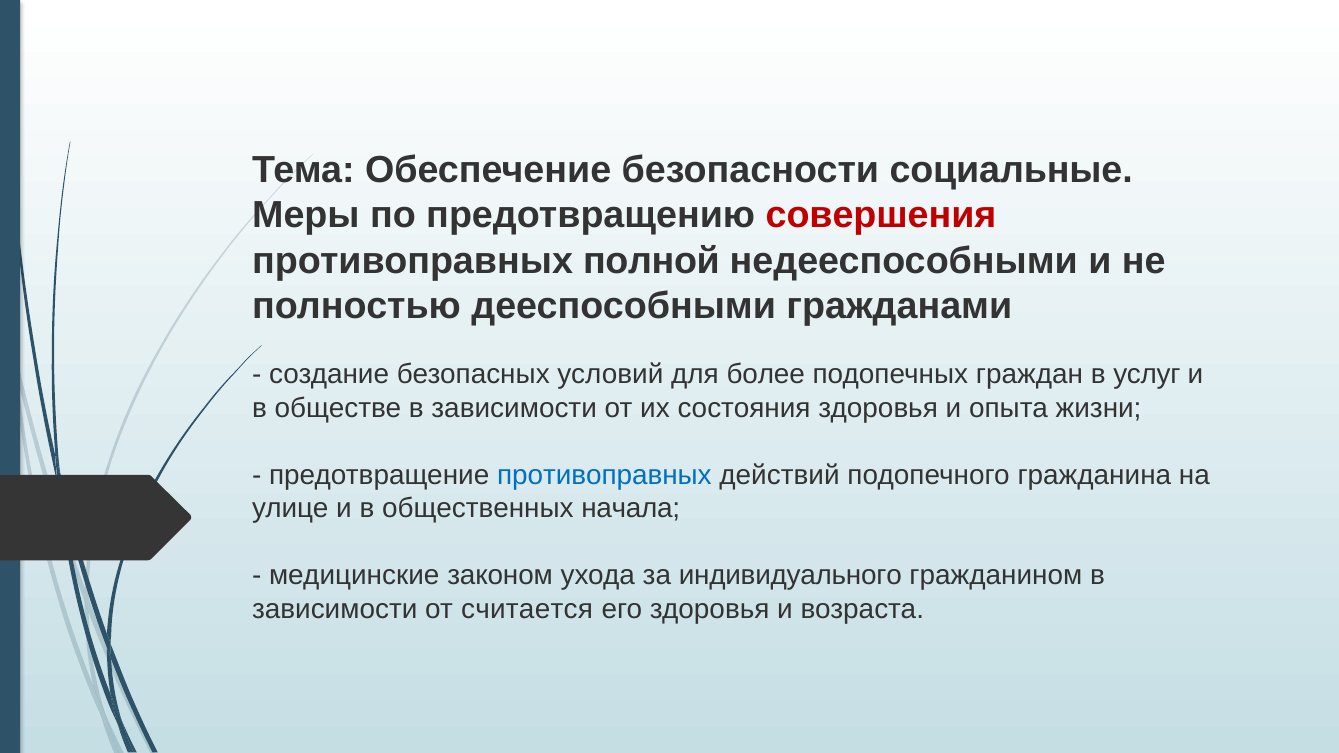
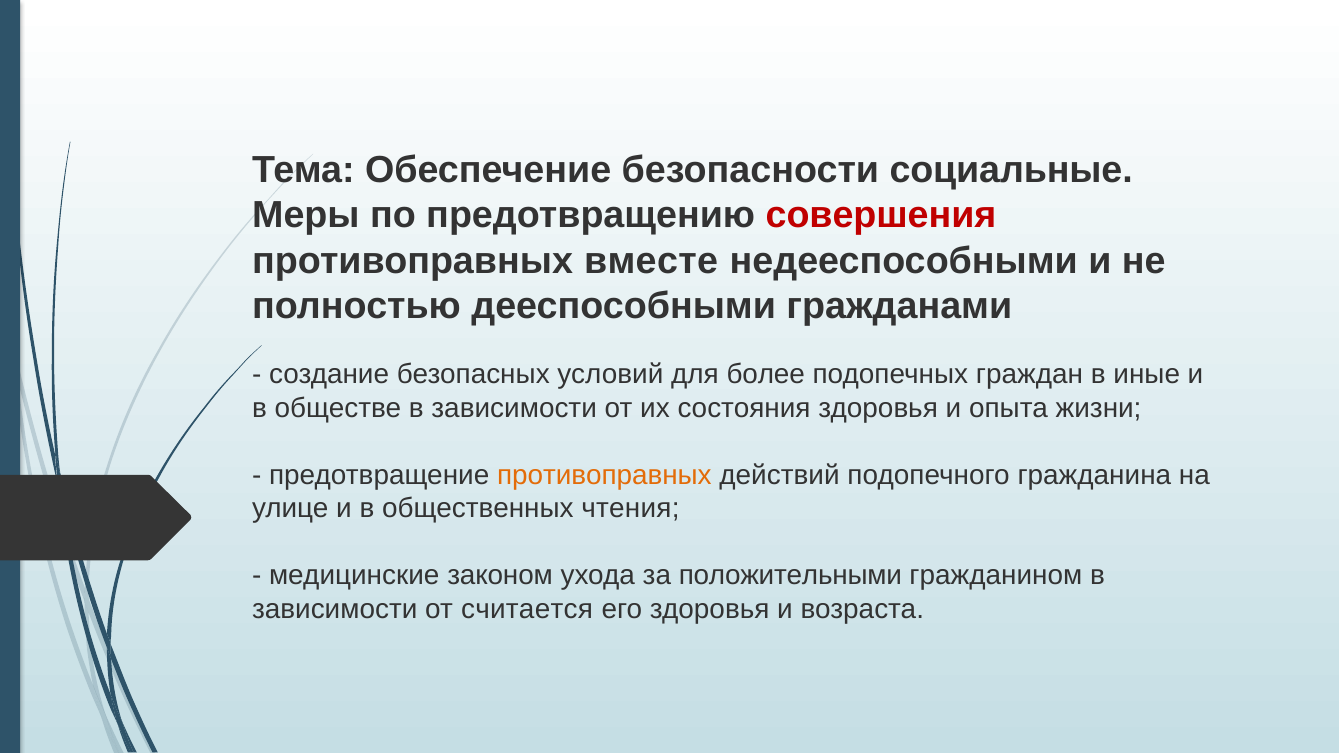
полной: полной -> вместе
услуг: услуг -> иные
противоправных at (604, 475) colour: blue -> orange
начала: начала -> чтения
индивидуального: индивидуального -> положительными
